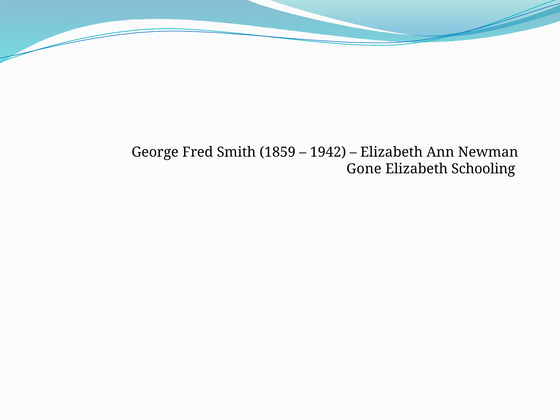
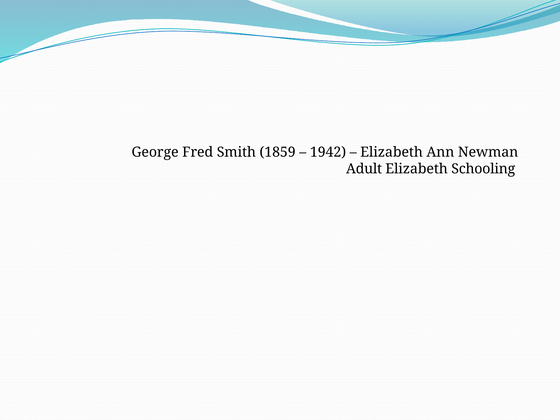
Gone: Gone -> Adult
